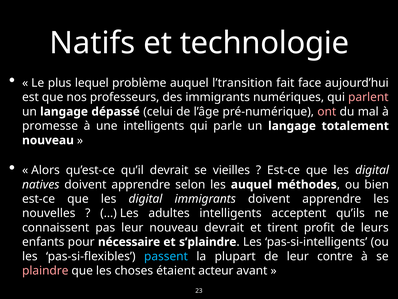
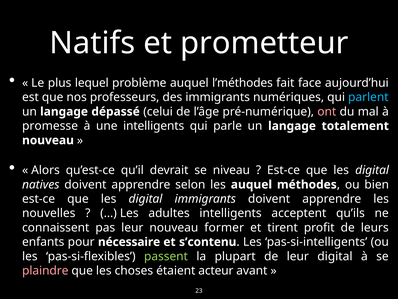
technologie: technologie -> prometteur
l’transition: l’transition -> l’méthodes
parlent colour: pink -> light blue
vieilles: vieilles -> niveau
nouveau devrait: devrait -> former
s’plaindre: s’plaindre -> s’contenu
passent colour: light blue -> light green
leur contre: contre -> digital
